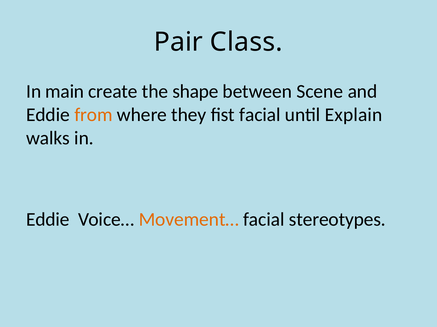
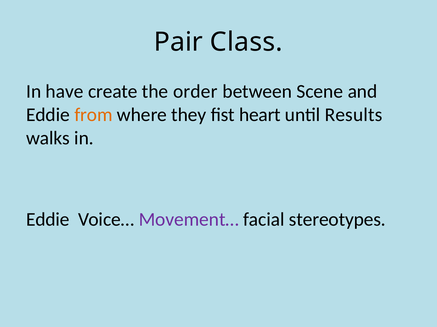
main: main -> have
shape: shape -> order
fist facial: facial -> heart
Explain: Explain -> Results
Movement… colour: orange -> purple
